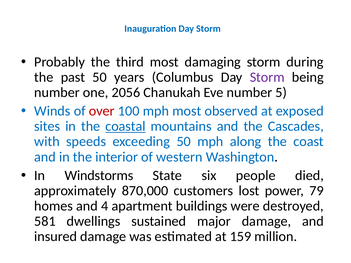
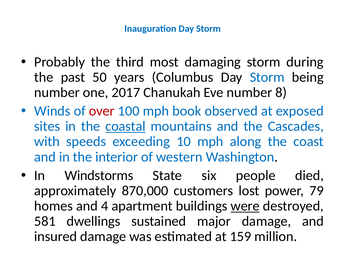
Storm at (267, 77) colour: purple -> blue
2056: 2056 -> 2017
5: 5 -> 8
mph most: most -> book
exceeding 50: 50 -> 10
were underline: none -> present
